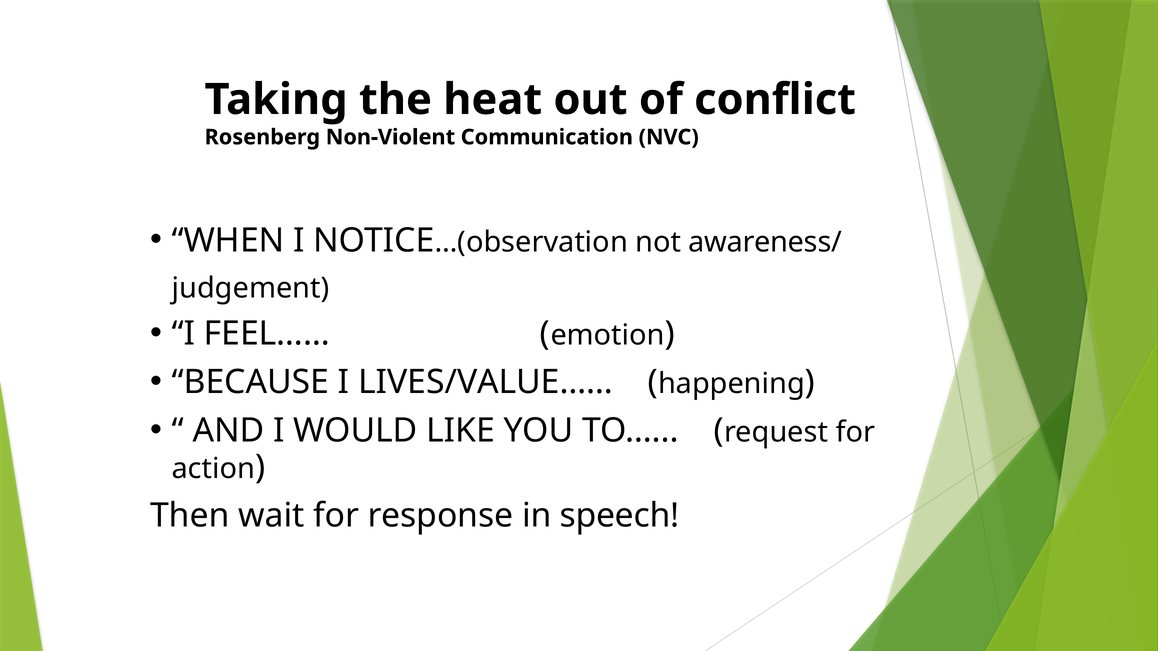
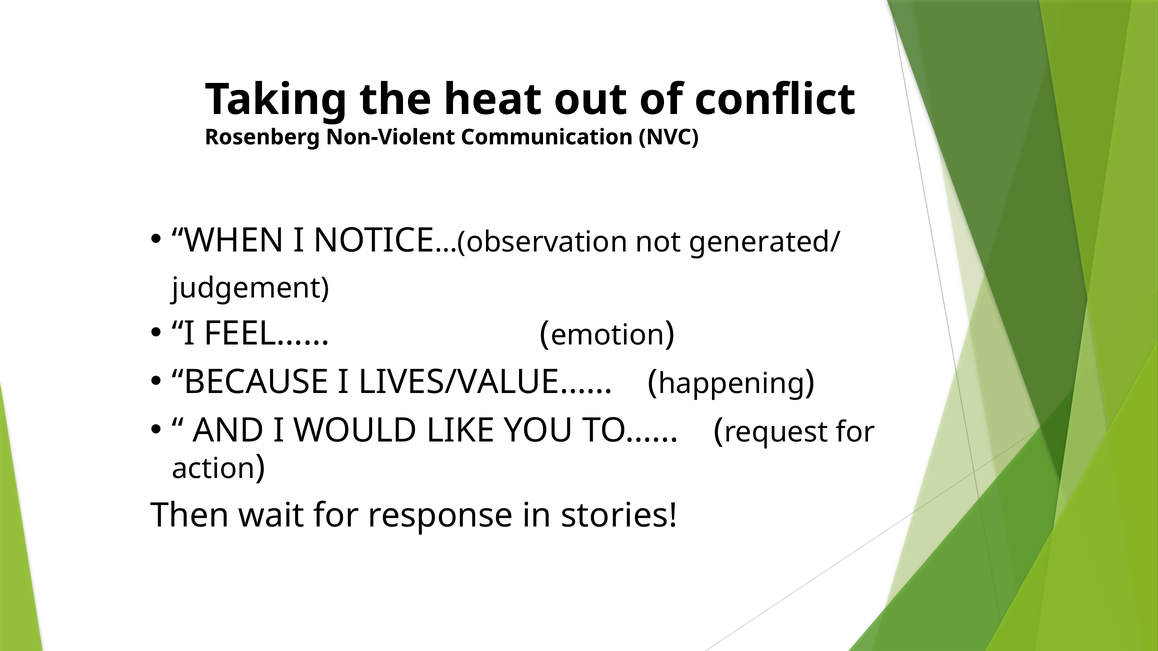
awareness/: awareness/ -> generated/
speech: speech -> stories
